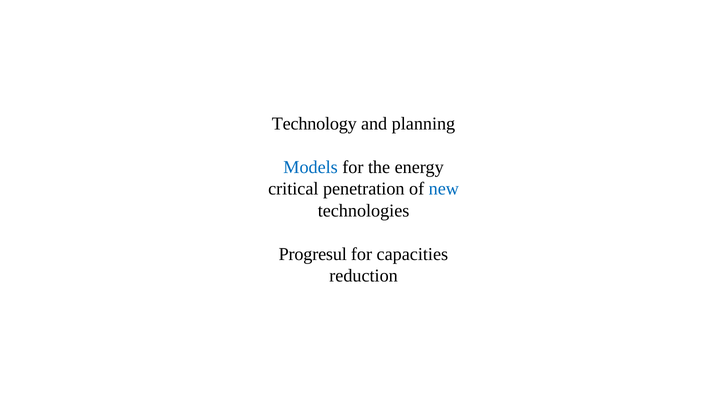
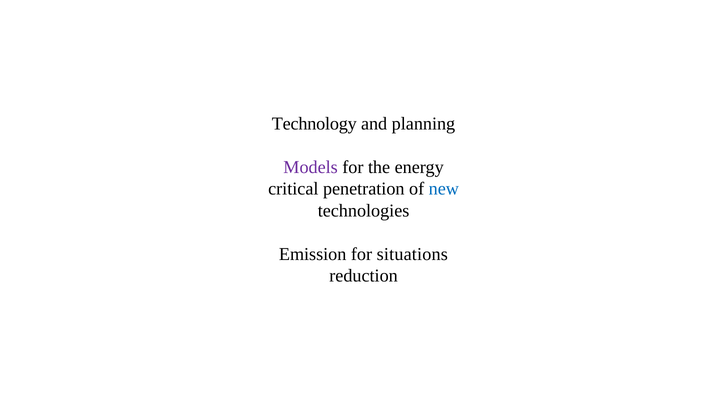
Models colour: blue -> purple
Progresul: Progresul -> Emission
capacities: capacities -> situations
